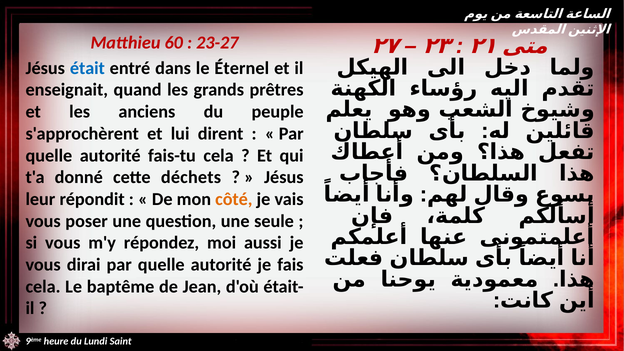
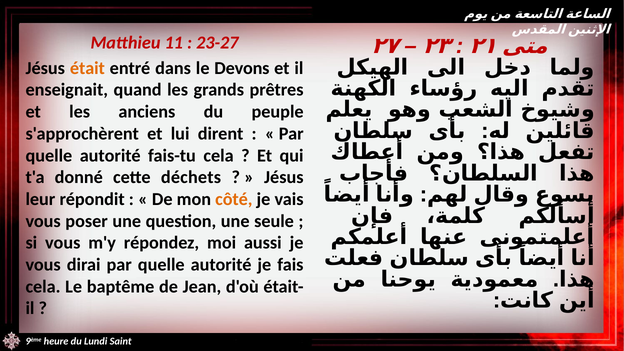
60: 60 -> 11
était colour: blue -> orange
Éternel: Éternel -> Devons
